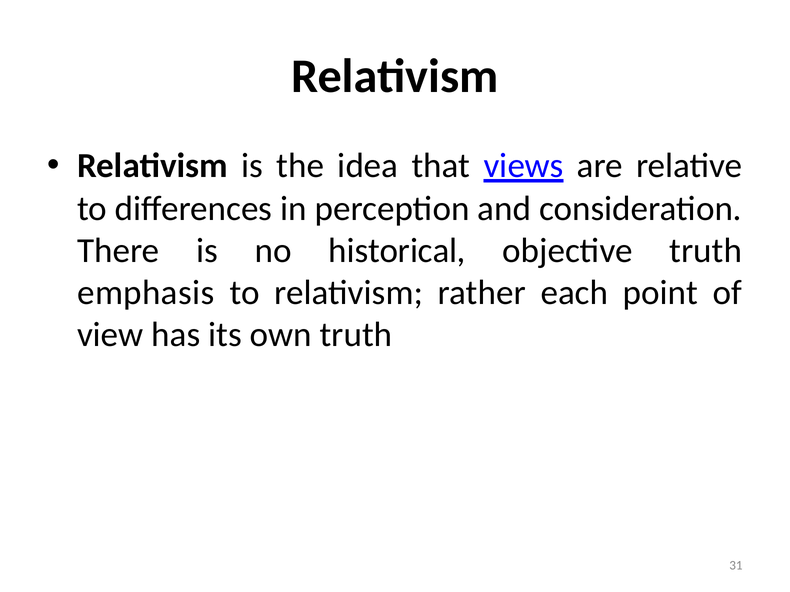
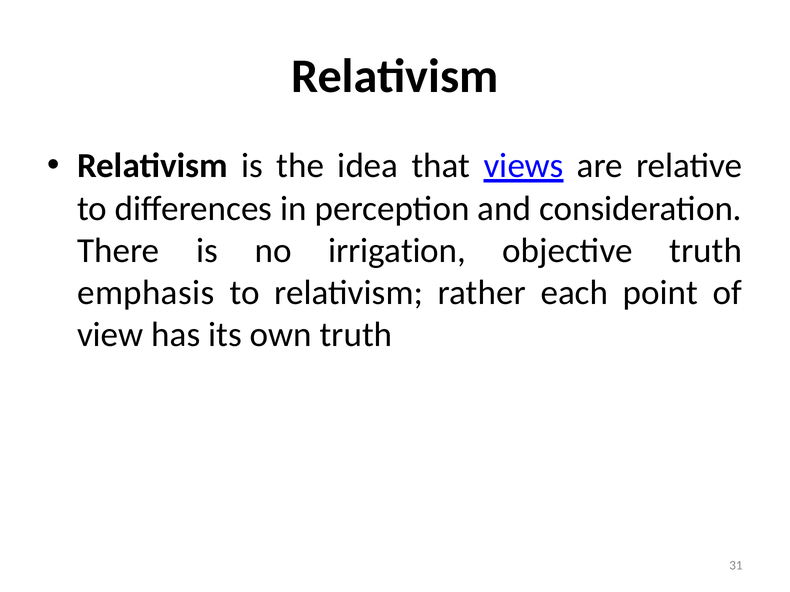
historical: historical -> irrigation
